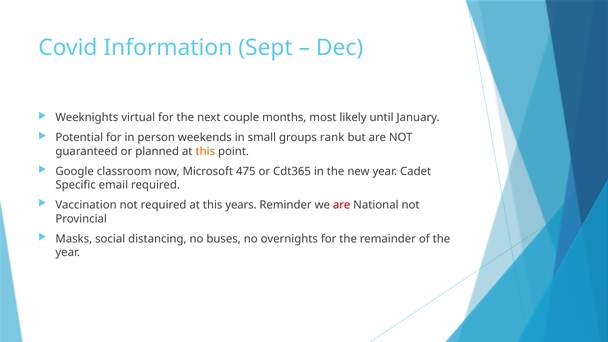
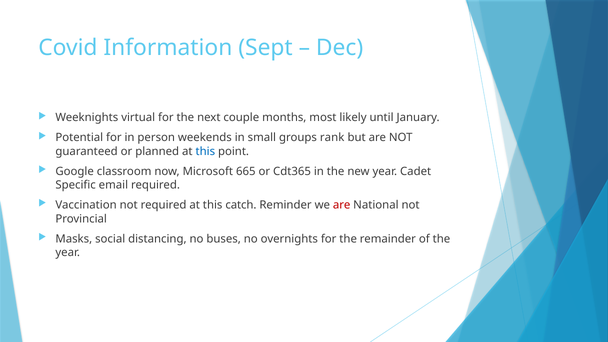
this at (205, 151) colour: orange -> blue
475: 475 -> 665
years: years -> catch
